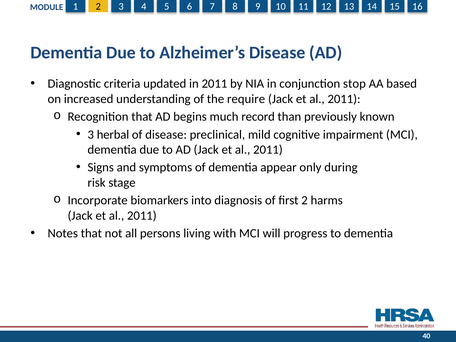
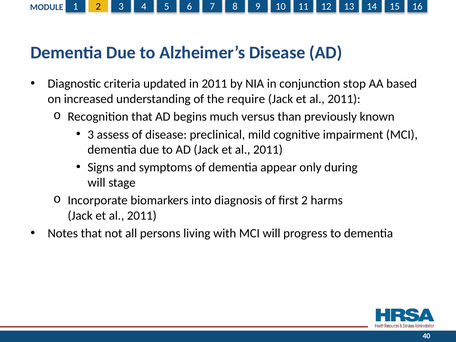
record: record -> versus
herbal: herbal -> assess
risk at (97, 183): risk -> will
